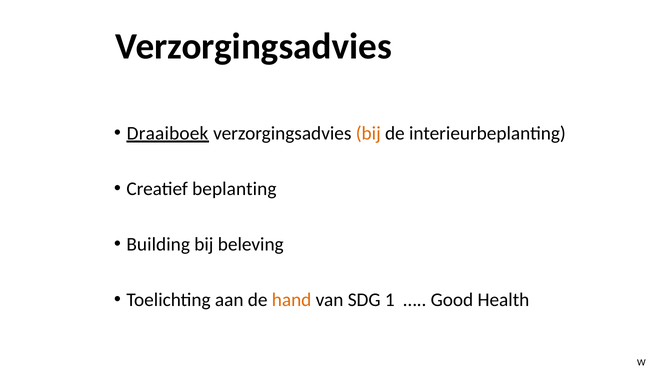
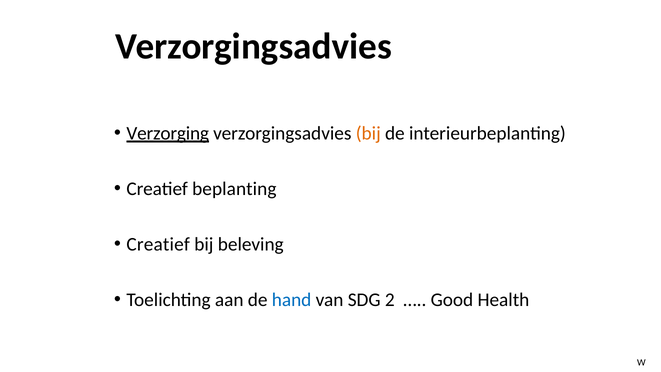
Draaiboek: Draaiboek -> Verzorging
Building at (158, 244): Building -> Creatief
hand colour: orange -> blue
1: 1 -> 2
